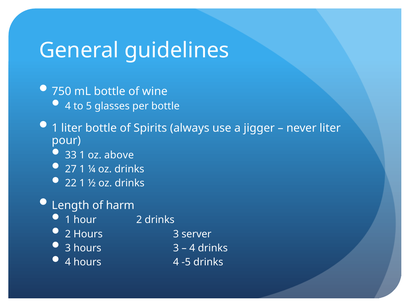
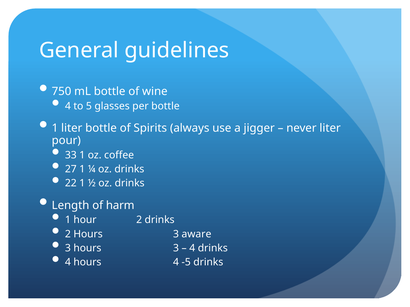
above: above -> coffee
server: server -> aware
